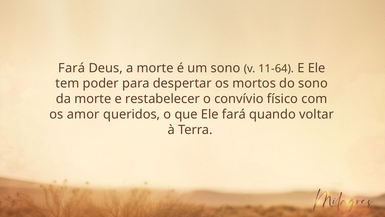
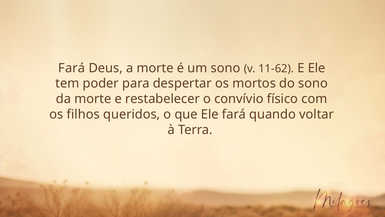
11-64: 11-64 -> 11-62
amor: amor -> filhos
